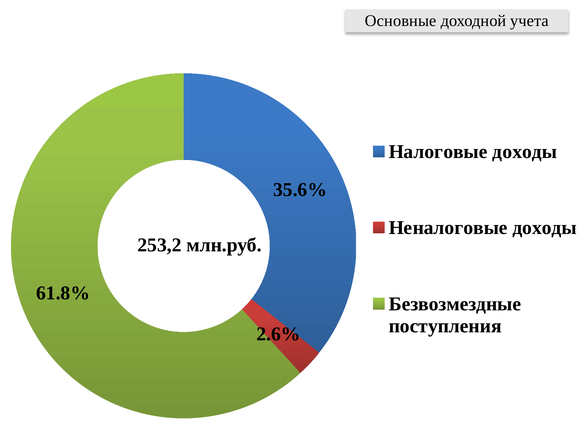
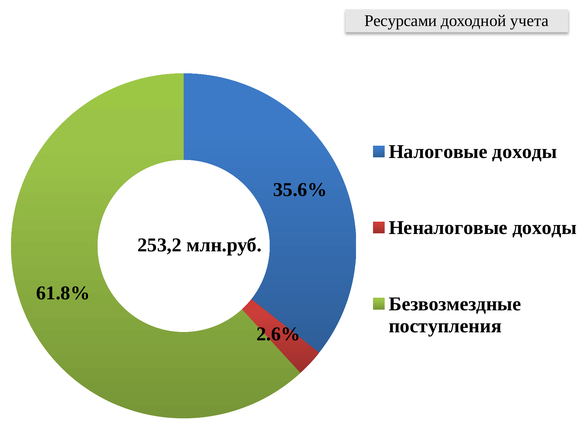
Основные: Основные -> Ресурсами
